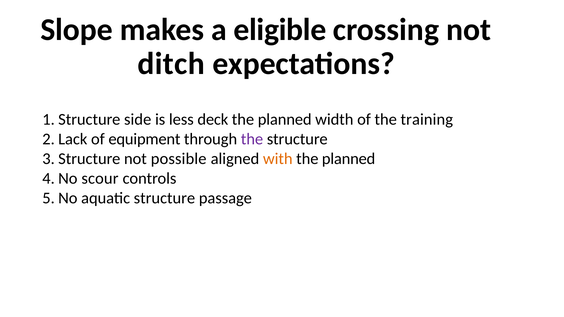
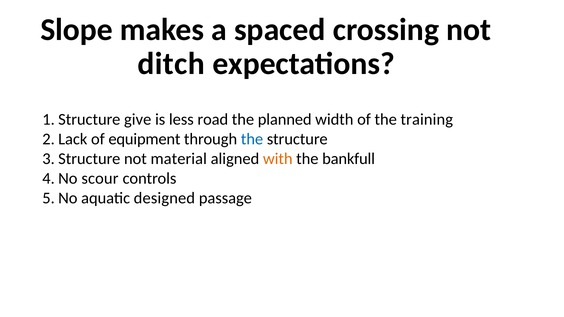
eligible: eligible -> spaced
side: side -> give
deck: deck -> road
the at (252, 139) colour: purple -> blue
possible: possible -> material
planned at (349, 159): planned -> bankfull
aquatic structure: structure -> designed
